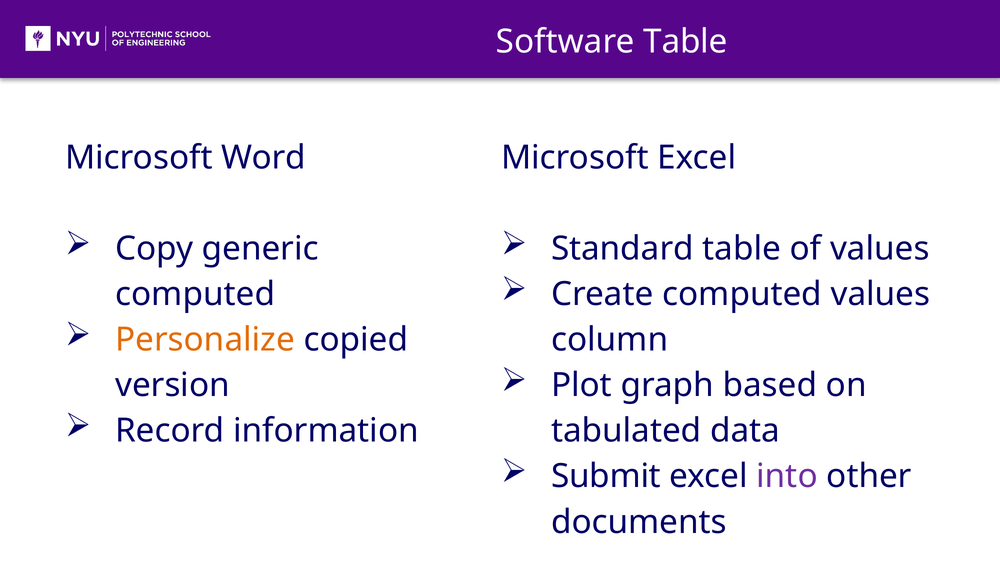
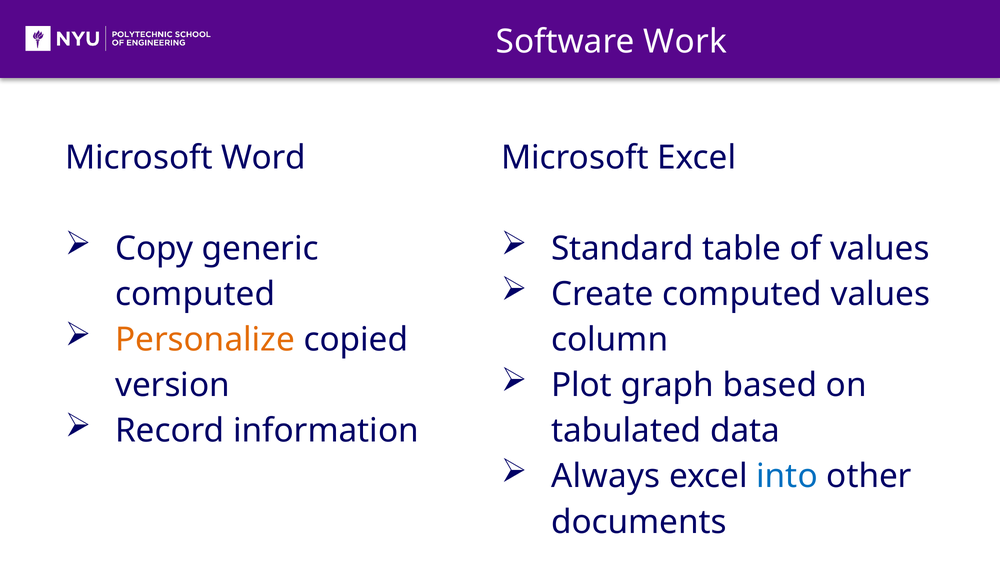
Software Table: Table -> Work
Submit: Submit -> Always
into colour: purple -> blue
